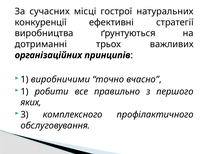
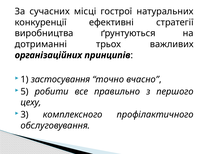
виробничими: виробничими -> застосування
1 at (25, 92): 1 -> 5
яких: яких -> цеху
